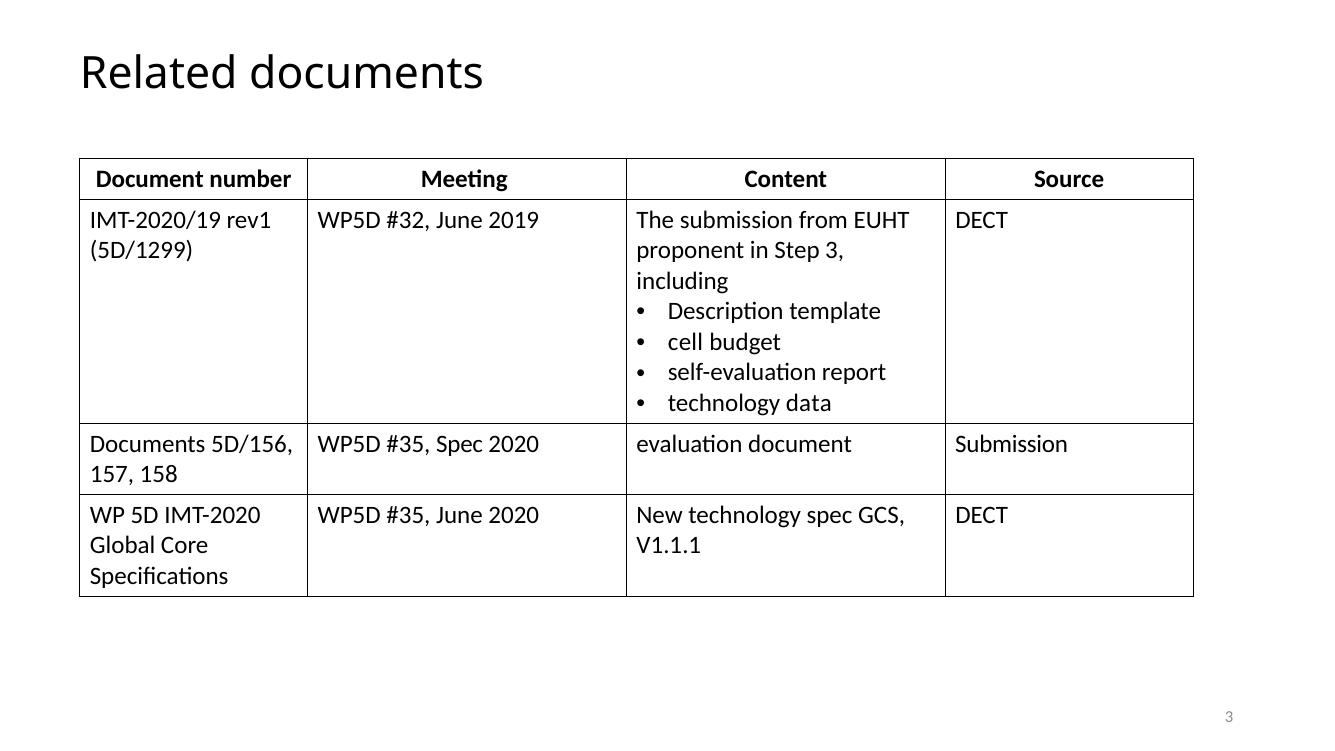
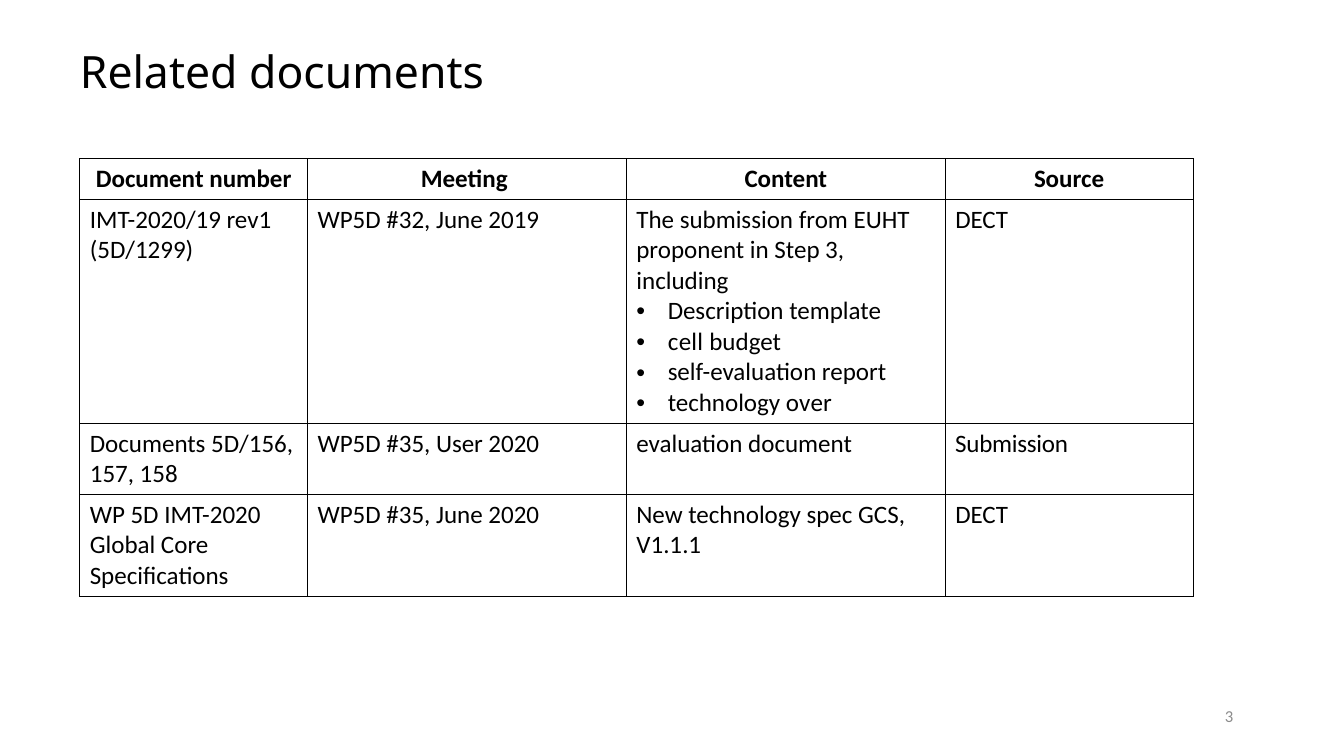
data: data -> over
Spec at (460, 444): Spec -> User
